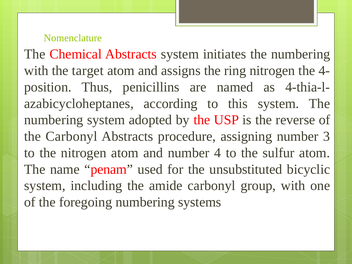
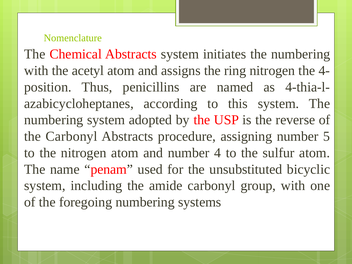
target: target -> acetyl
3: 3 -> 5
